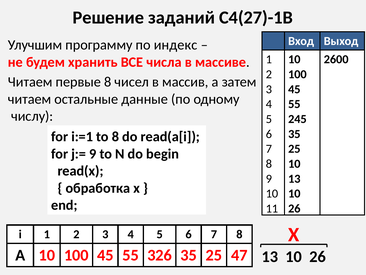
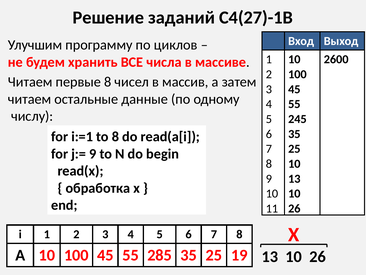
индекс: индекс -> циклов
326: 326 -> 285
47: 47 -> 19
